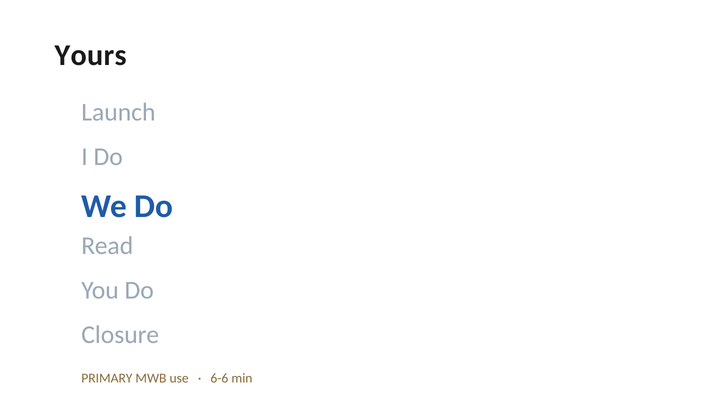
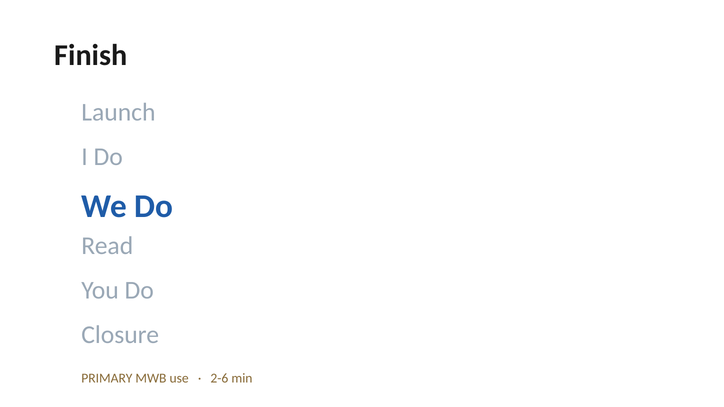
Yours: Yours -> Finish
6-6: 6-6 -> 2-6
